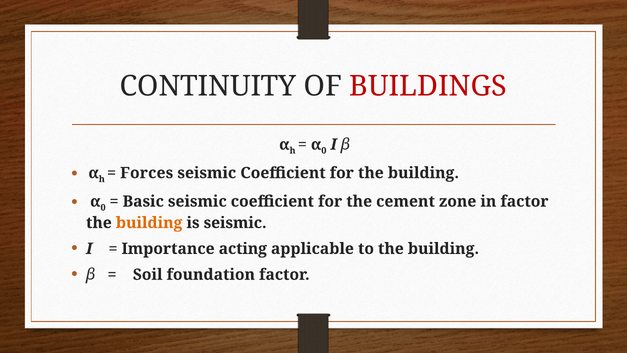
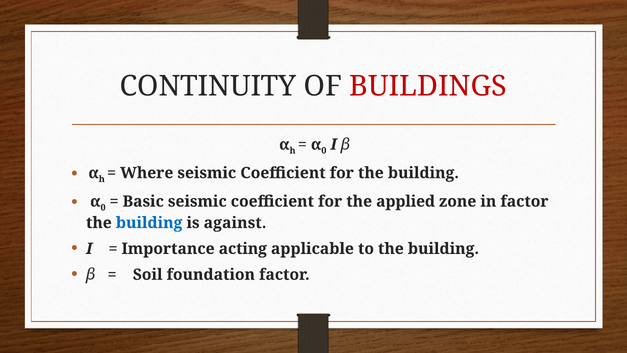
Forces: Forces -> Where
cement: cement -> applied
building at (149, 223) colour: orange -> blue
is seismic: seismic -> against
